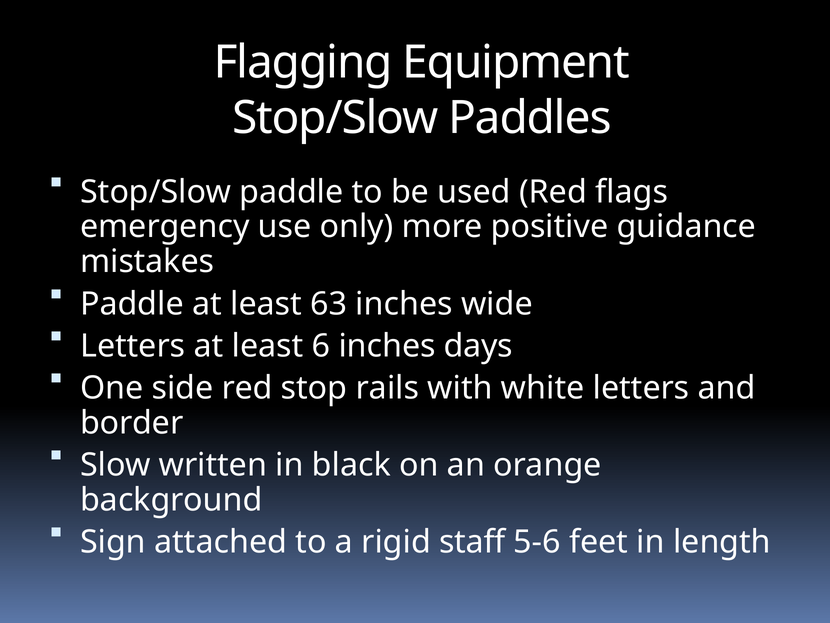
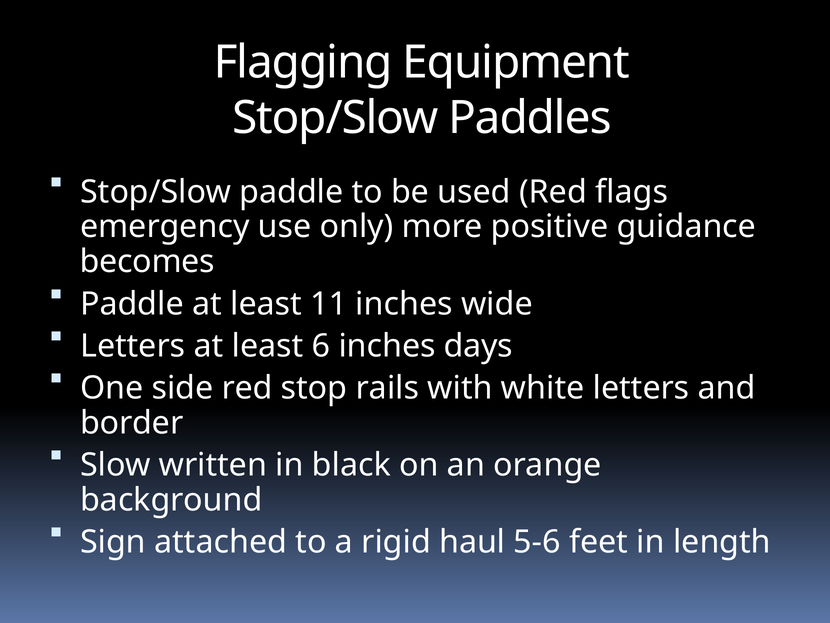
mistakes: mistakes -> becomes
63: 63 -> 11
staff: staff -> haul
